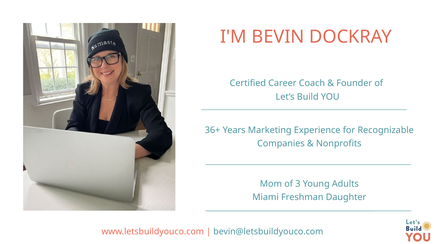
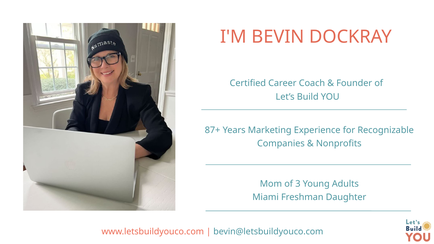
36+: 36+ -> 87+
